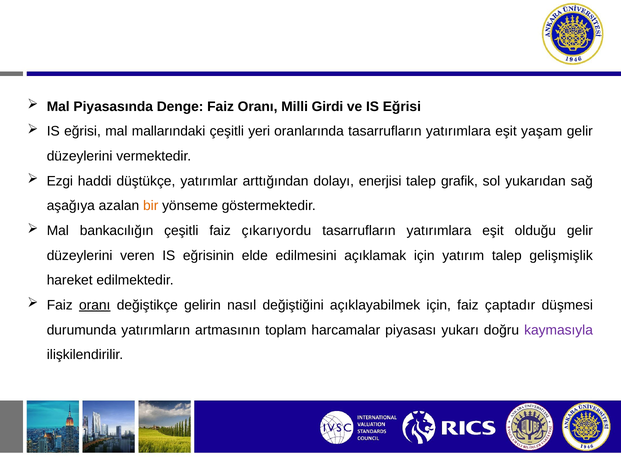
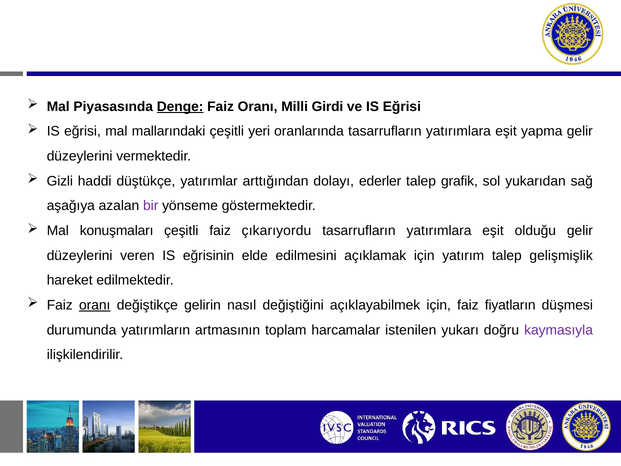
Denge underline: none -> present
yaşam: yaşam -> yapma
Ezgi: Ezgi -> Gizli
enerjisi: enerjisi -> ederler
bir colour: orange -> purple
bankacılığın: bankacılığın -> konuşmaları
çaptadır: çaptadır -> fiyatların
piyasası: piyasası -> istenilen
